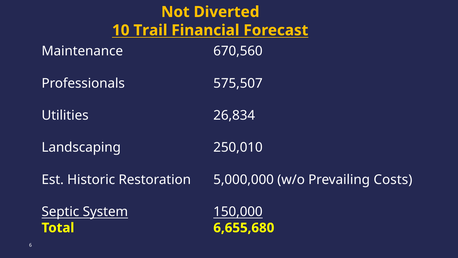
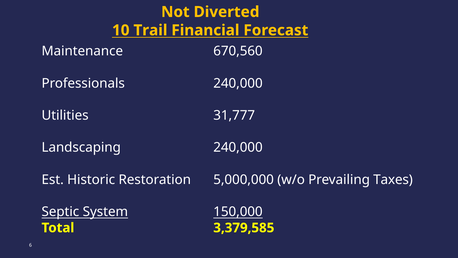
Professionals 575,507: 575,507 -> 240,000
26,834: 26,834 -> 31,777
Landscaping 250,010: 250,010 -> 240,000
Costs: Costs -> Taxes
6,655,680: 6,655,680 -> 3,379,585
